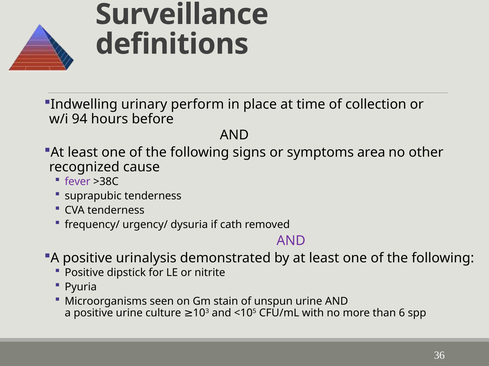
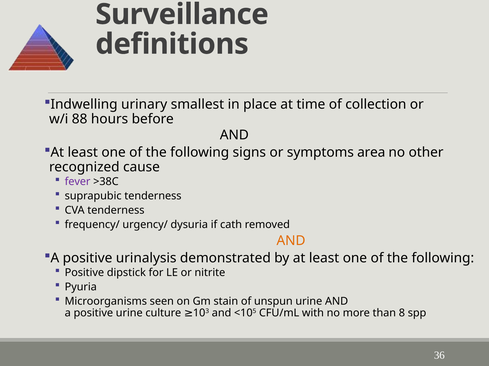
perform: perform -> smallest
94: 94 -> 88
AND at (291, 241) colour: purple -> orange
6: 6 -> 8
